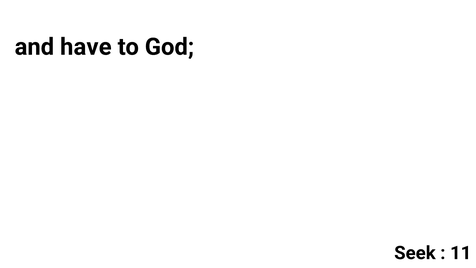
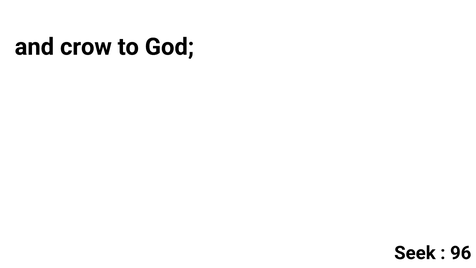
have: have -> crow
11: 11 -> 96
